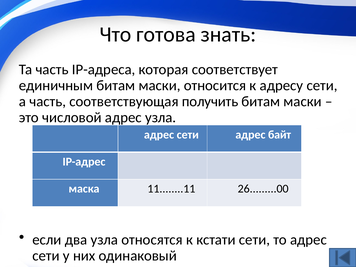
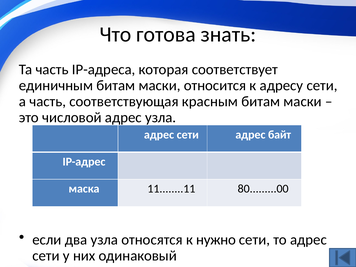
получить: получить -> красным
26.........00: 26.........00 -> 80.........00
кстати: кстати -> нужно
